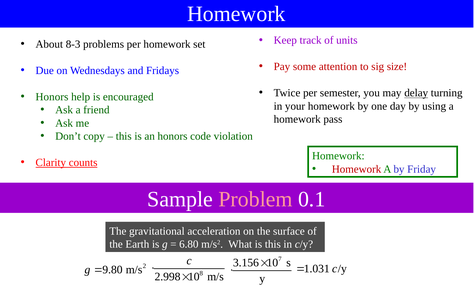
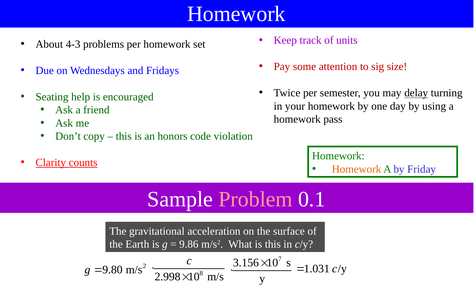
8-3: 8-3 -> 4-3
Honors at (52, 97): Honors -> Seating
Homework at (357, 169) colour: red -> orange
6.80: 6.80 -> 9.86
